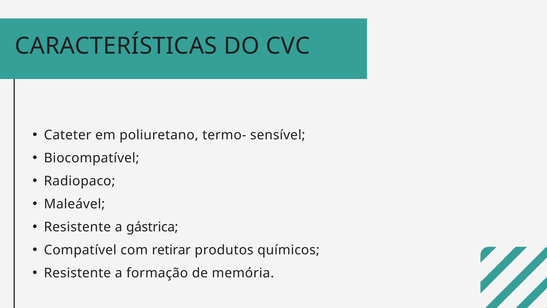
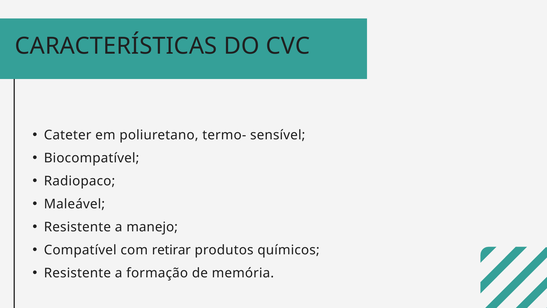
gástrica: gástrica -> manejo
